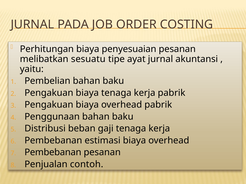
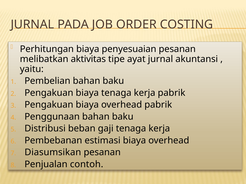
sesuatu: sesuatu -> aktivitas
Pembebanan at (53, 153): Pembebanan -> Diasumsikan
